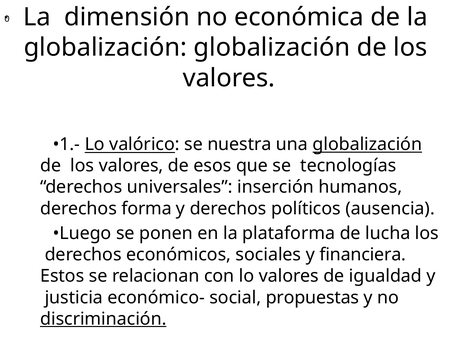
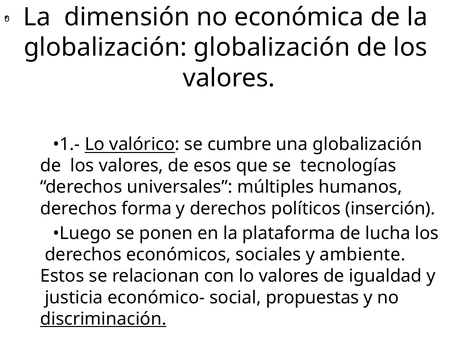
nuestra: nuestra -> cumbre
globalización at (367, 145) underline: present -> none
inserción: inserción -> múltiples
ausencia: ausencia -> inserción
financiera: financiera -> ambiente
